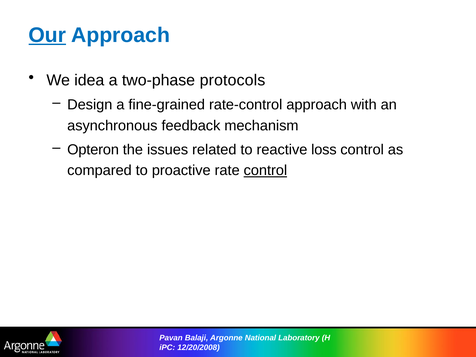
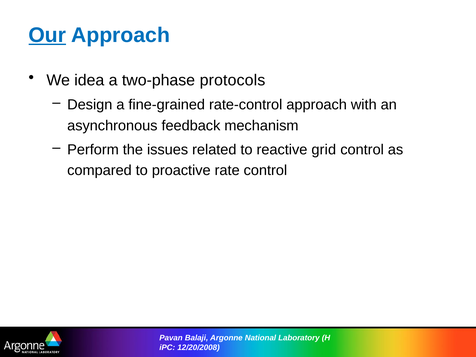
Opteron: Opteron -> Perform
loss: loss -> grid
control at (265, 171) underline: present -> none
